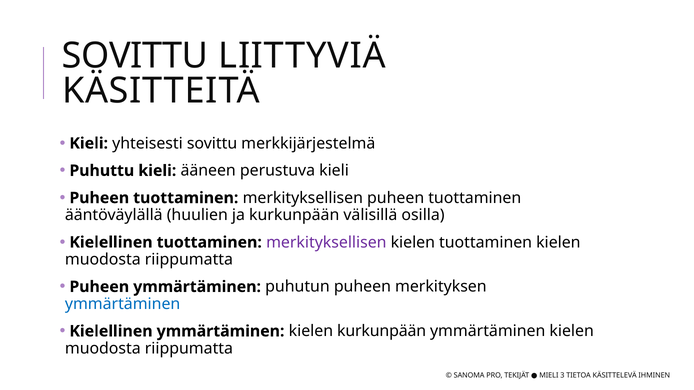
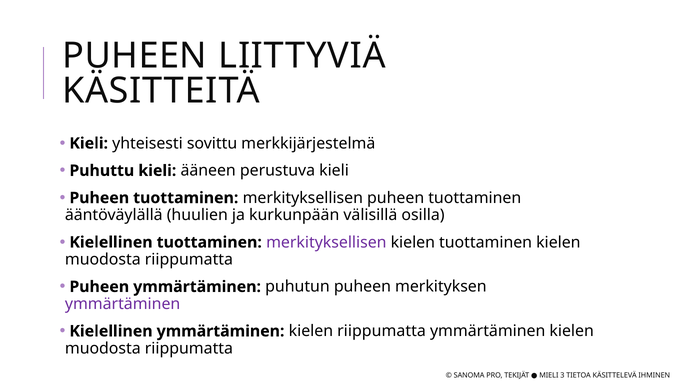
SOVITTU at (135, 56): SOVITTU -> PUHEEN
ymmärtäminen at (123, 304) colour: blue -> purple
kielen kurkunpään: kurkunpään -> riippumatta
